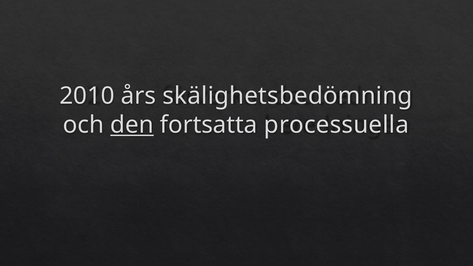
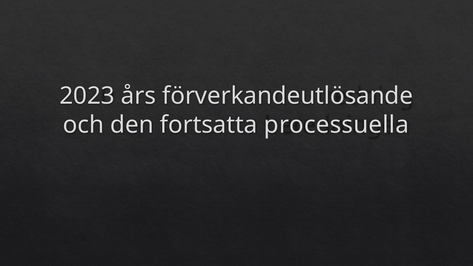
2010: 2010 -> 2023
skälighetsbedömning: skälighetsbedömning -> förverkandeutlösande
den underline: present -> none
